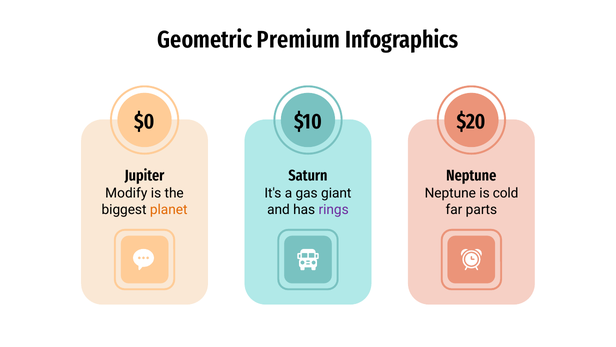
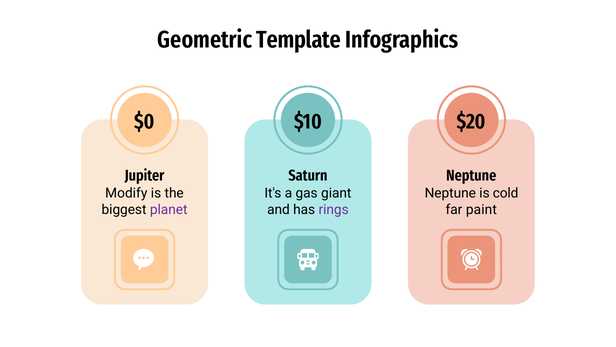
Premium: Premium -> Template
parts: parts -> paint
planet colour: orange -> purple
